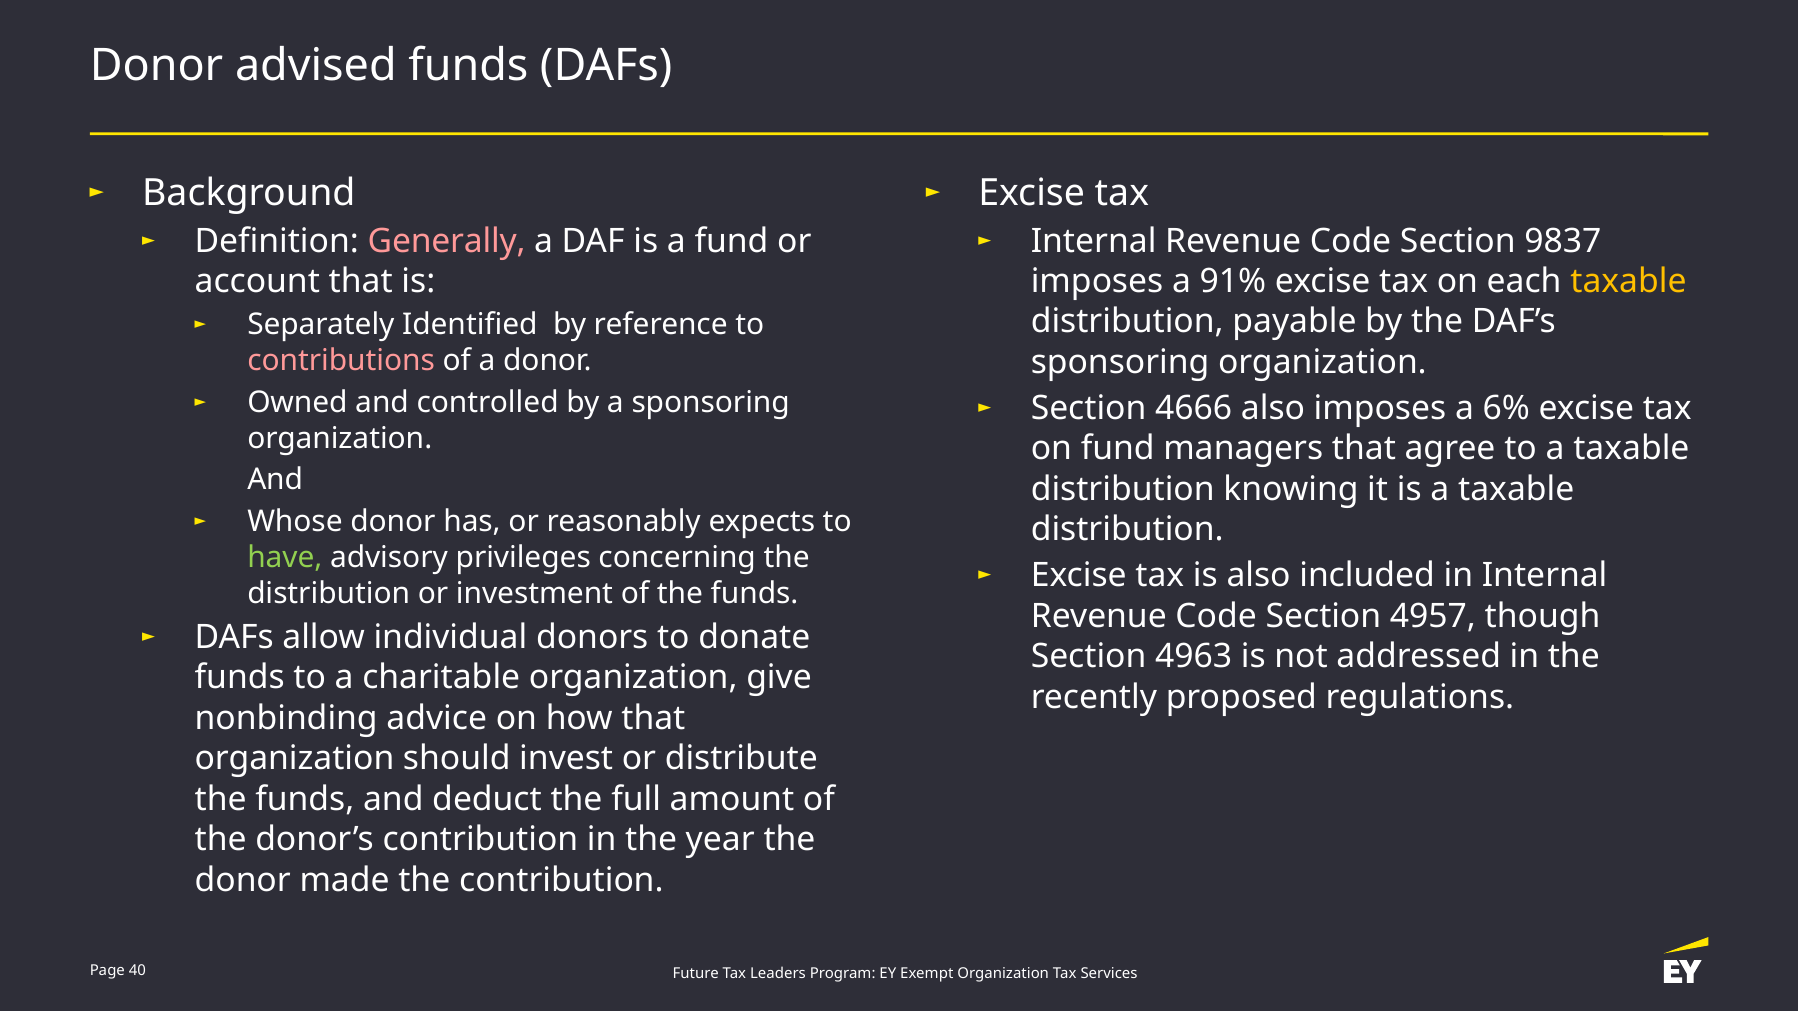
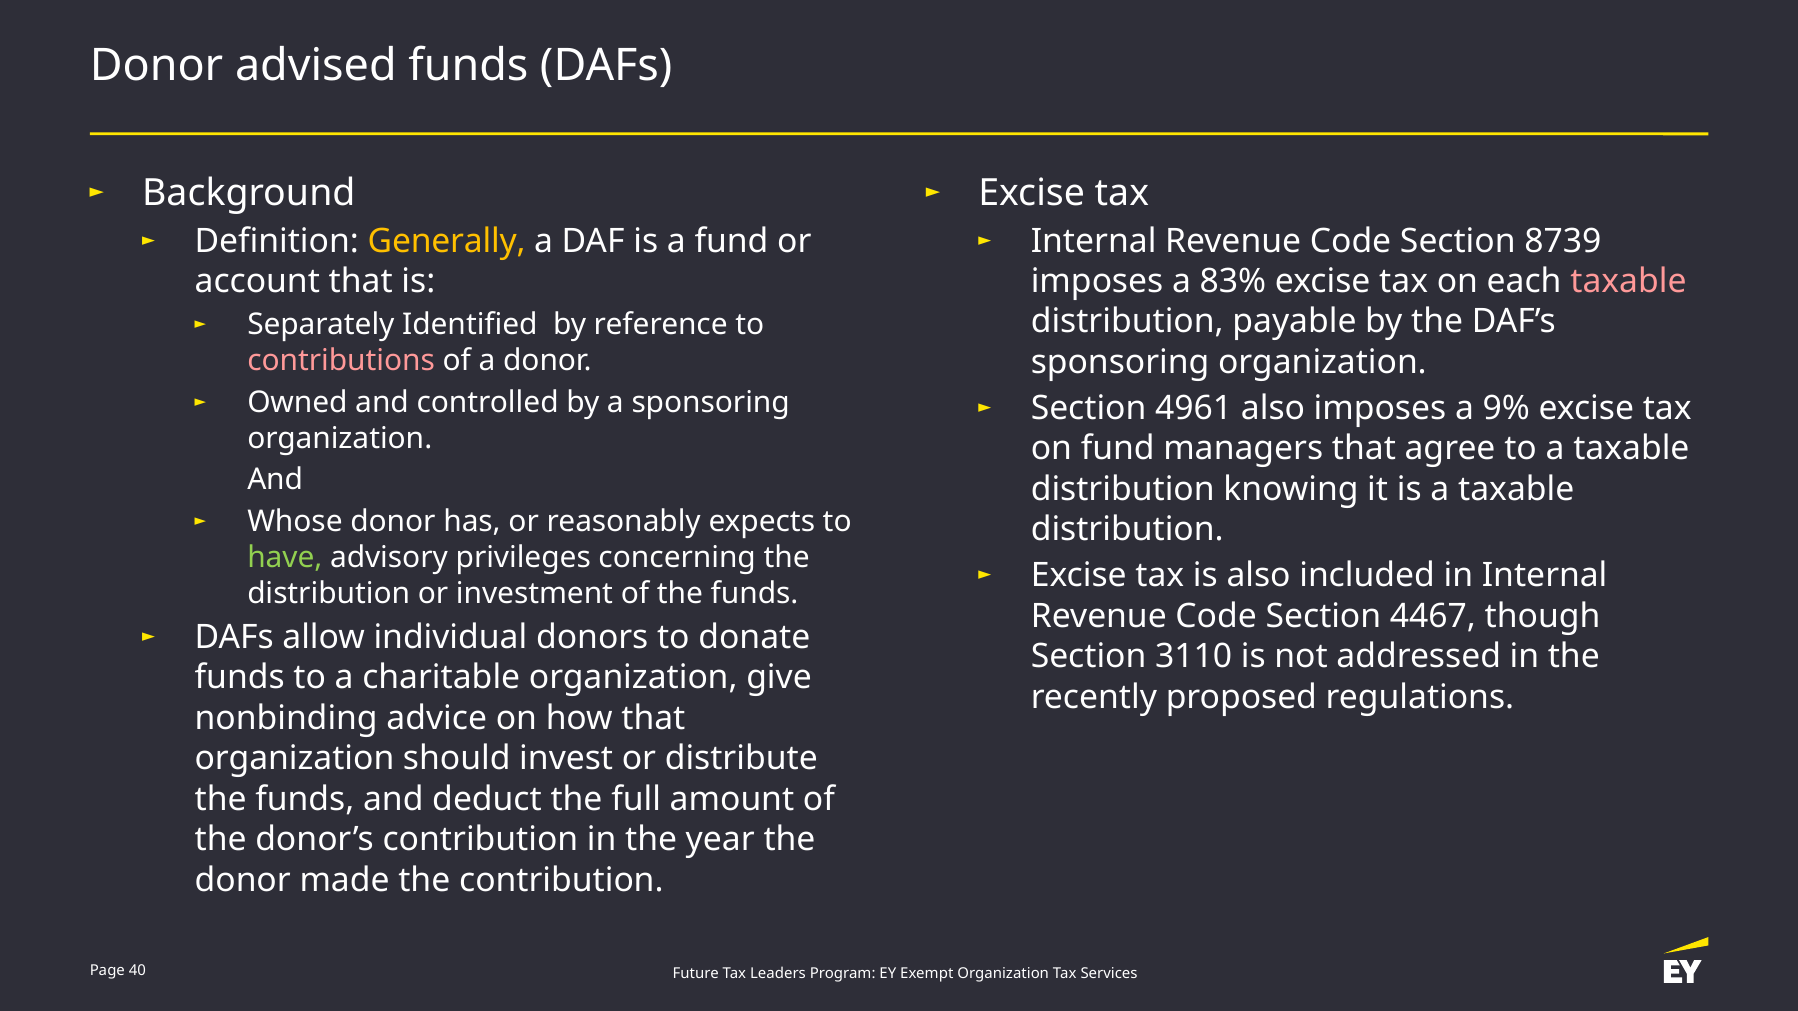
Generally colour: pink -> yellow
9837: 9837 -> 8739
91%: 91% -> 83%
taxable at (1628, 281) colour: yellow -> pink
4666: 4666 -> 4961
6%: 6% -> 9%
4957: 4957 -> 4467
4963: 4963 -> 3110
